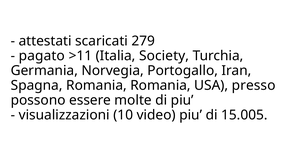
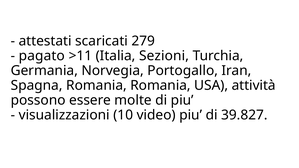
Society: Society -> Sezioni
presso: presso -> attività
15.005: 15.005 -> 39.827
